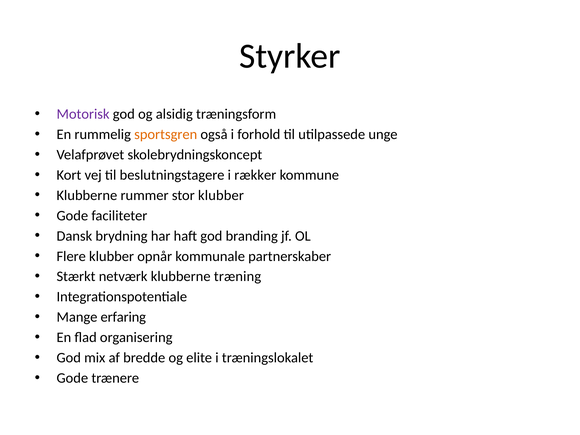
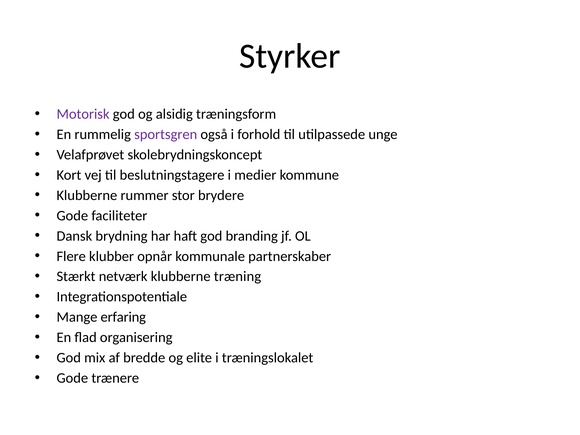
sportsgren colour: orange -> purple
rækker: rækker -> medier
stor klubber: klubber -> brydere
